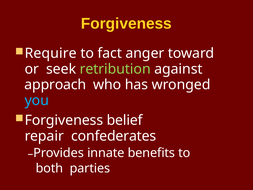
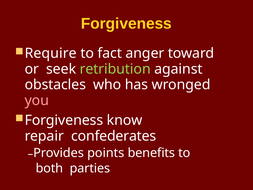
approach: approach -> obstacles
you colour: light blue -> pink
belief: belief -> know
innate: innate -> points
